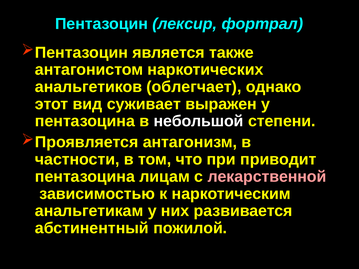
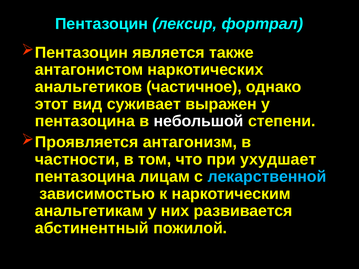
облегчает: облегчает -> частичное
приводит: приводит -> ухудшает
лекарственной colour: pink -> light blue
